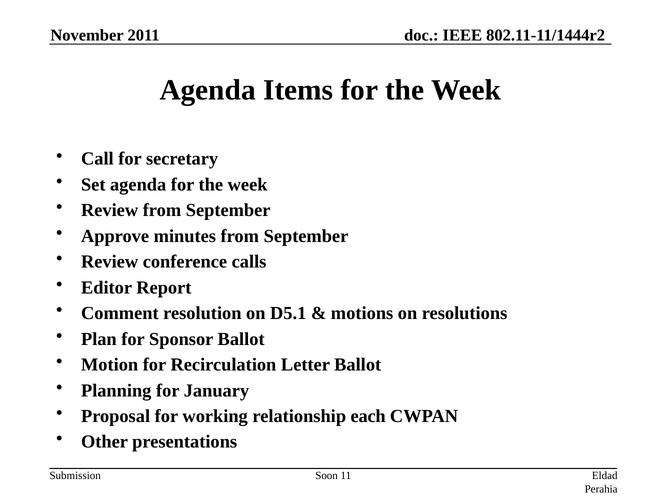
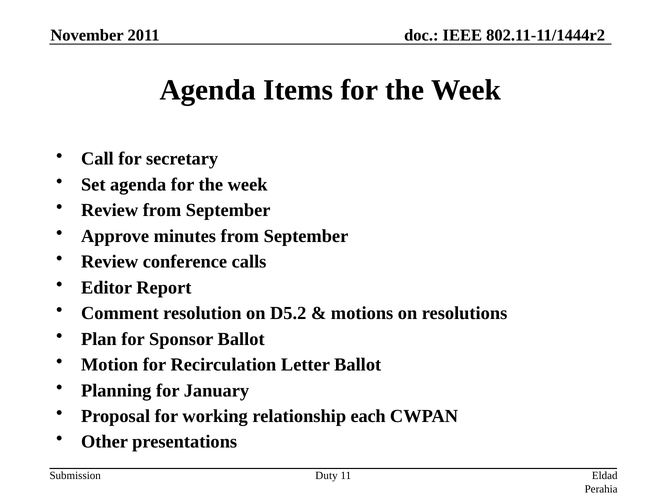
D5.1: D5.1 -> D5.2
Soon: Soon -> Duty
